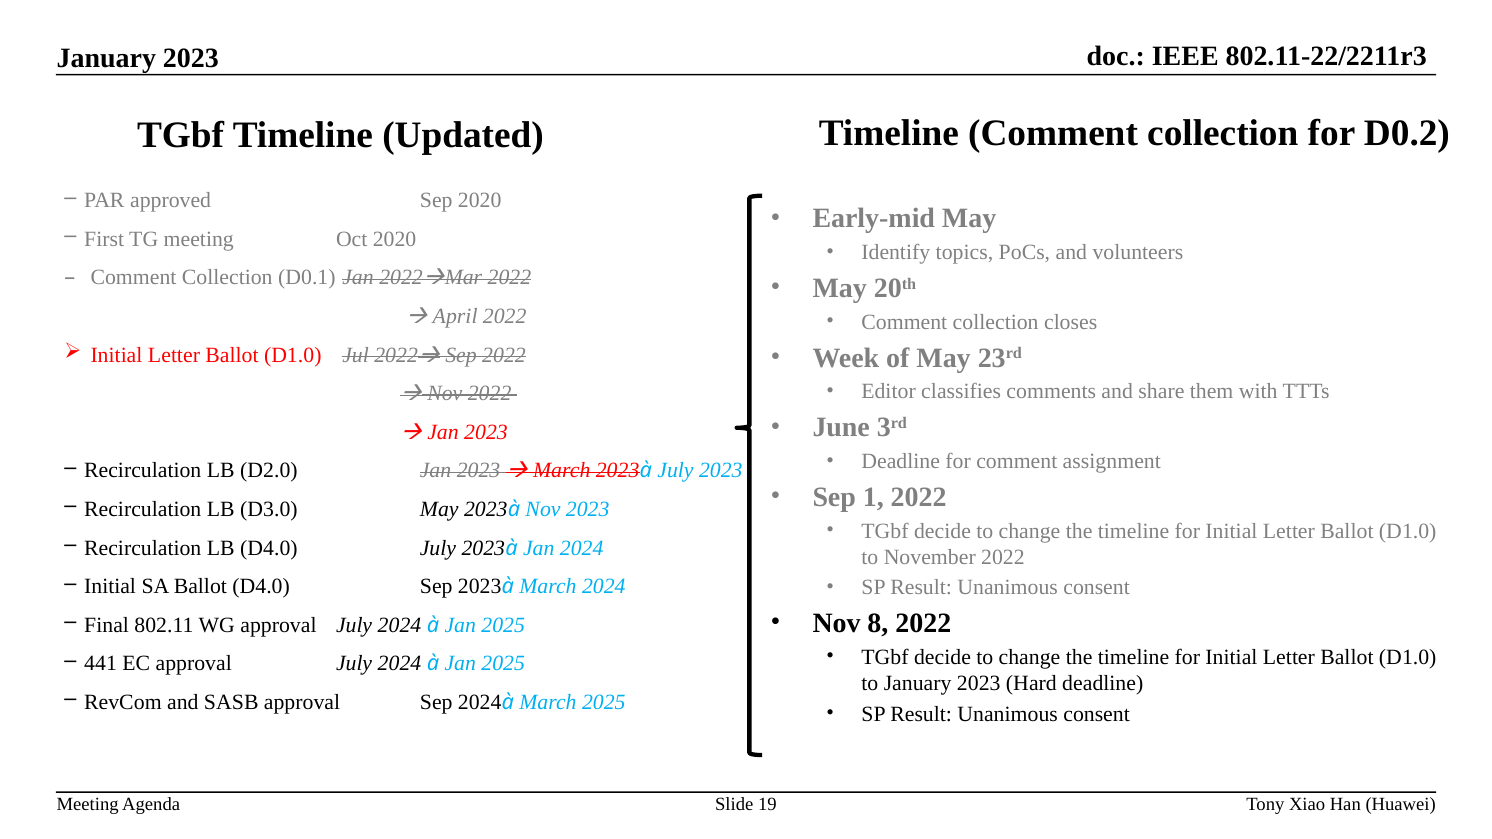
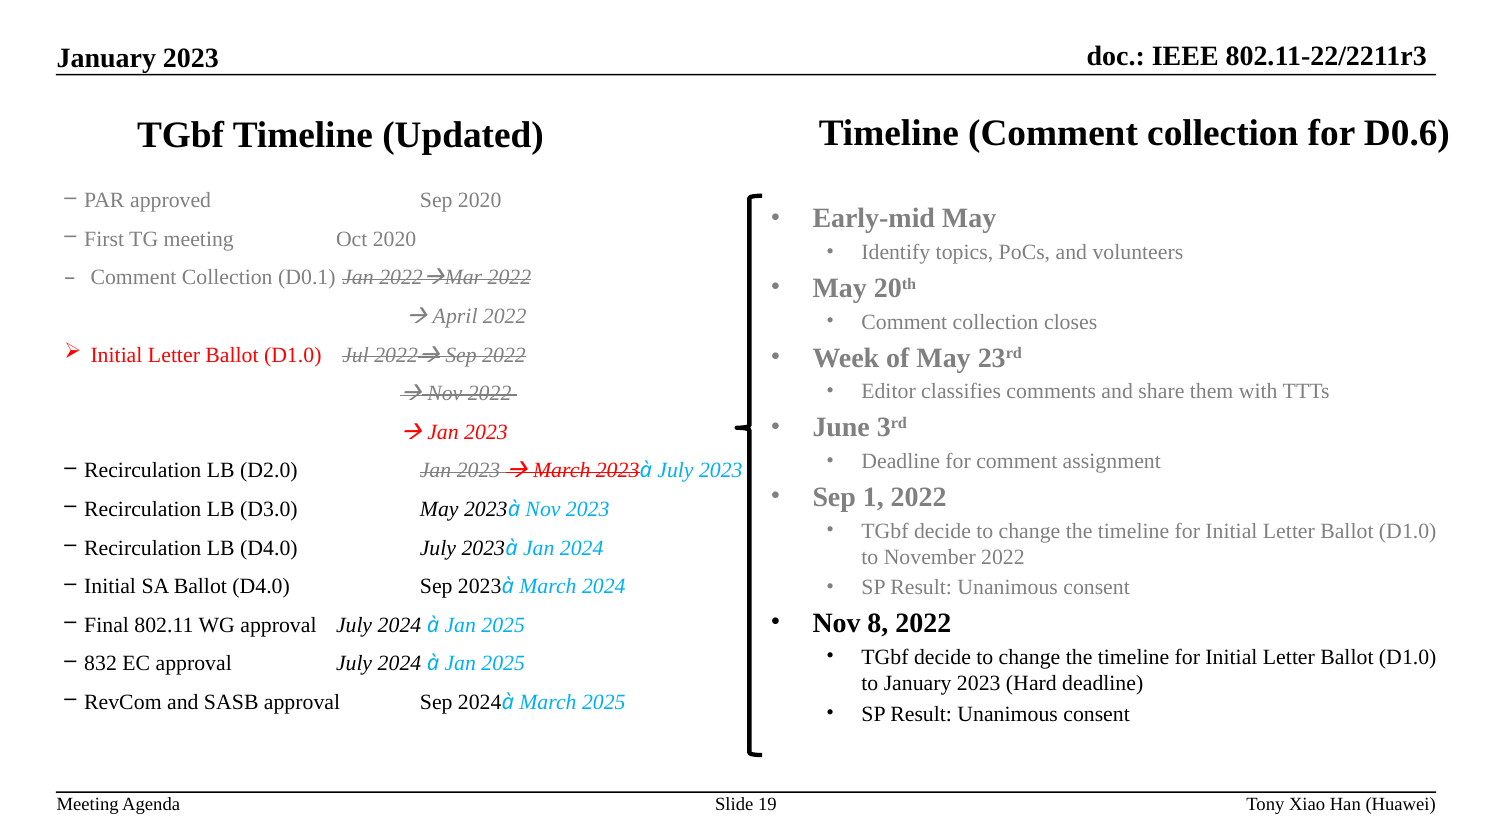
D0.2: D0.2 -> D0.6
441: 441 -> 832
